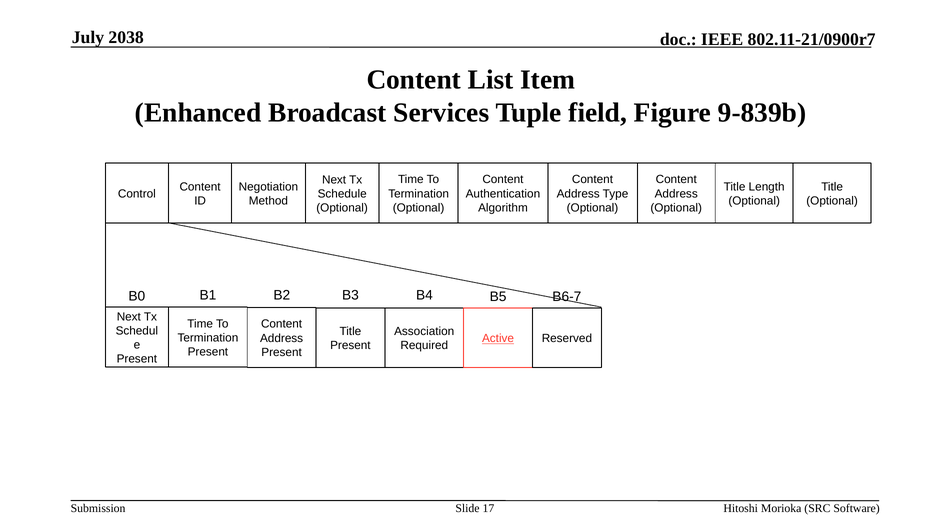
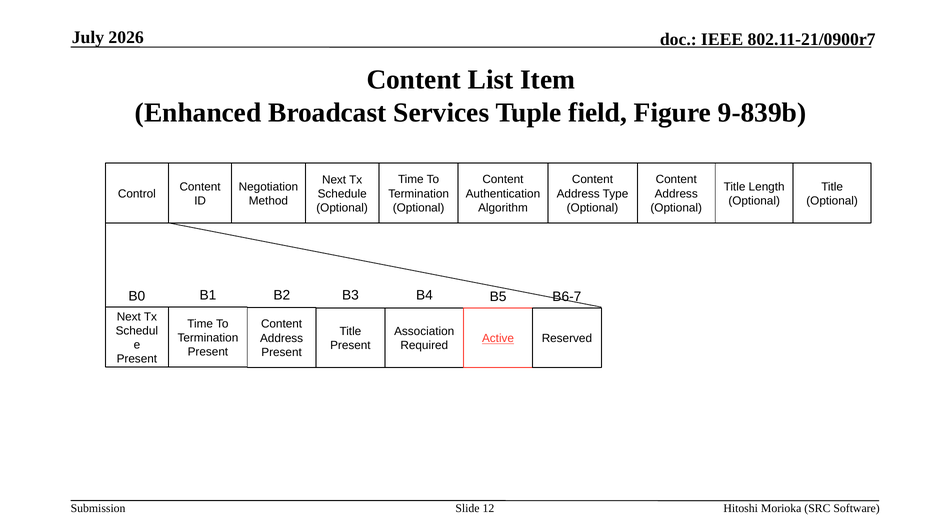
2038: 2038 -> 2026
17: 17 -> 12
